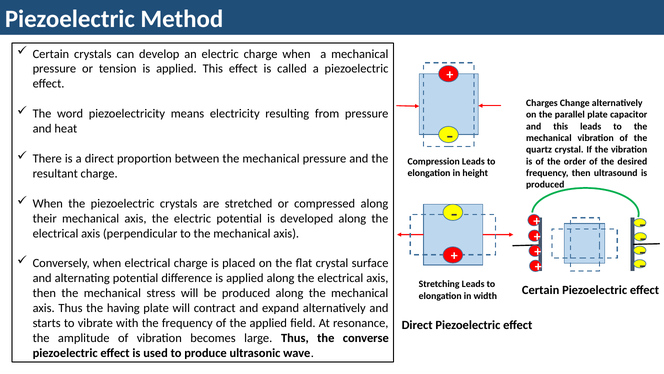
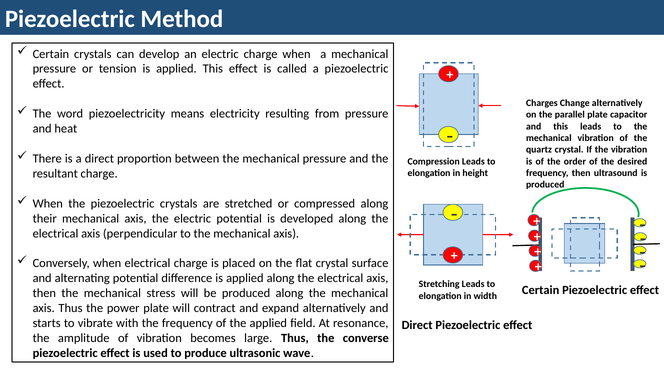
having: having -> power
